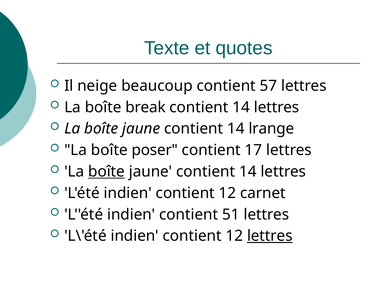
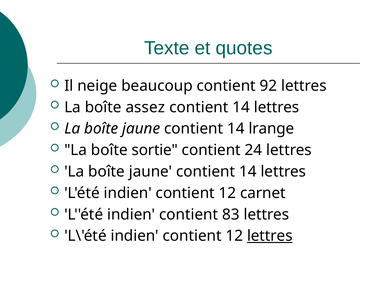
57: 57 -> 92
break: break -> assez
poser: poser -> sortie
17: 17 -> 24
boîte at (107, 171) underline: present -> none
51: 51 -> 83
